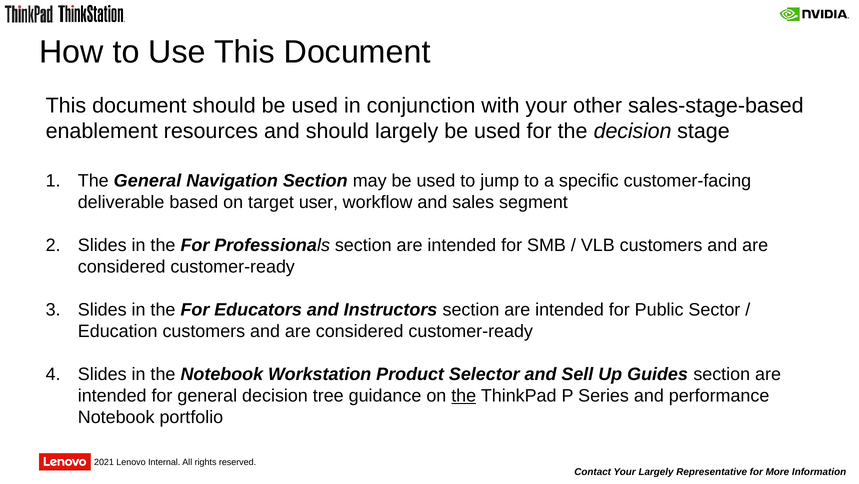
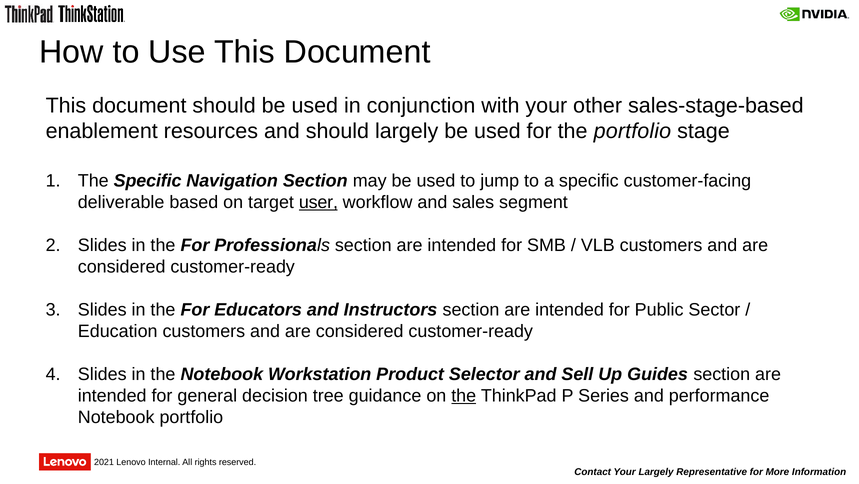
the decision: decision -> portfolio
The General: General -> Specific
user underline: none -> present
